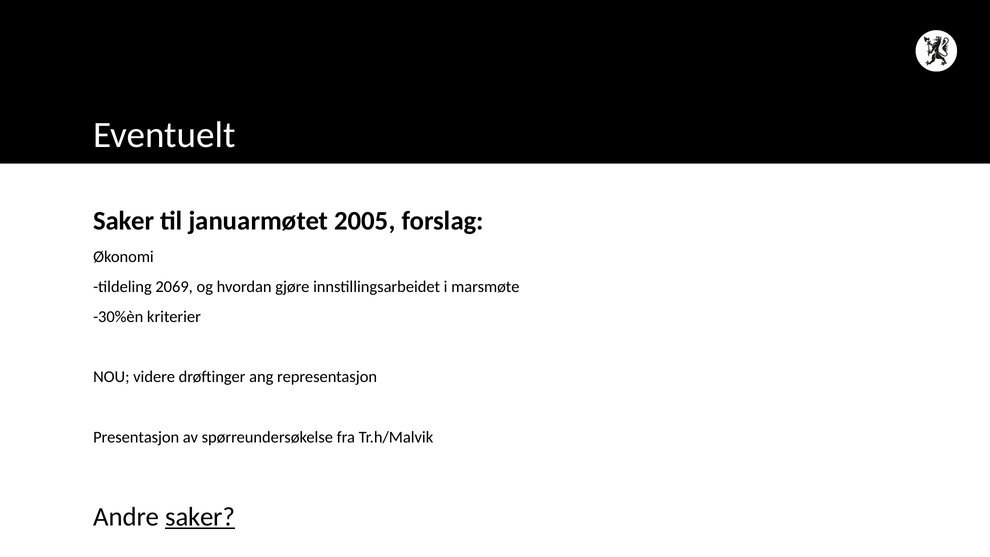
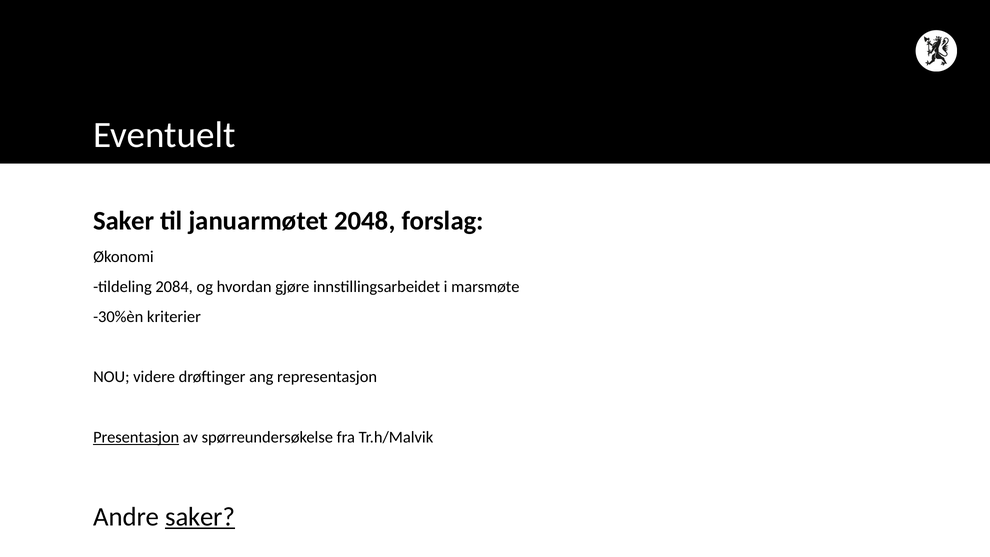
2005: 2005 -> 2048
2069: 2069 -> 2084
Presentasjon underline: none -> present
